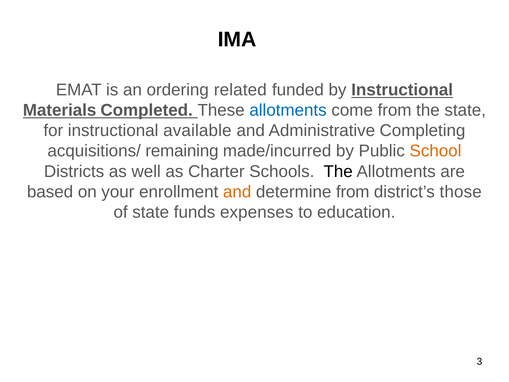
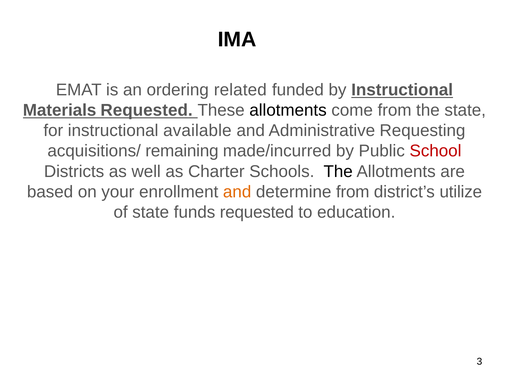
Materials Completed: Completed -> Requested
allotments at (288, 110) colour: blue -> black
Completing: Completing -> Requesting
School colour: orange -> red
those: those -> utilize
funds expenses: expenses -> requested
